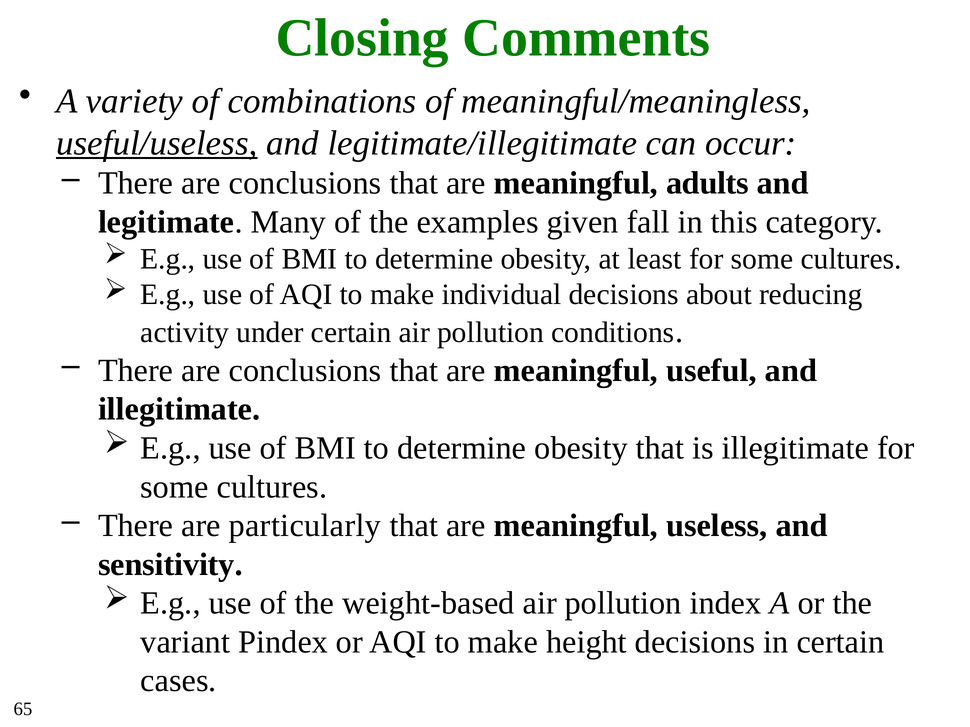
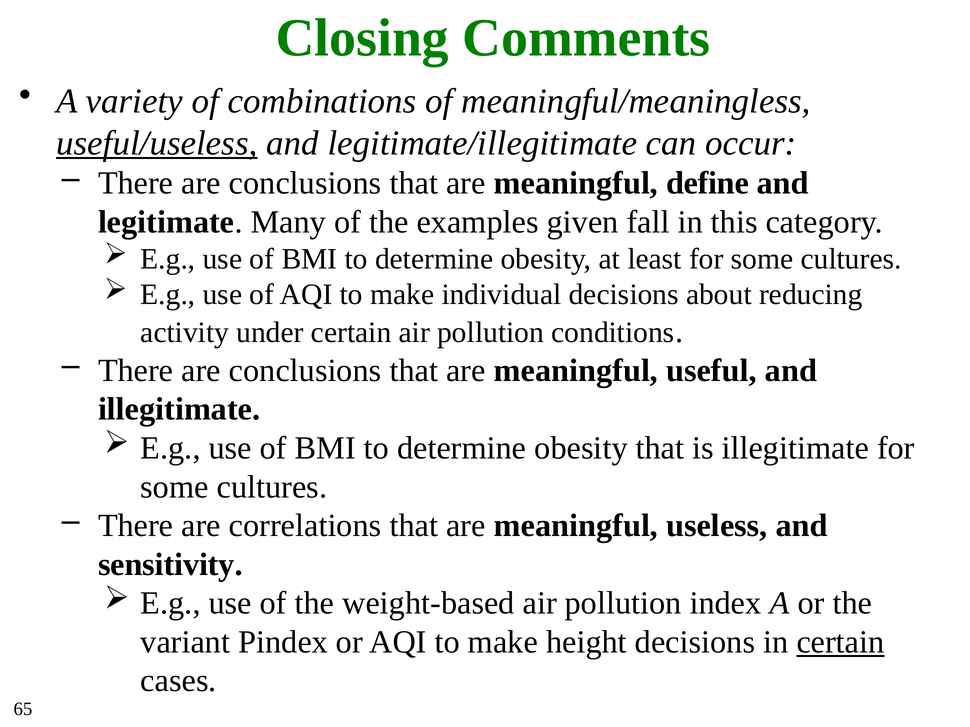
adults: adults -> define
particularly: particularly -> correlations
certain at (840, 642) underline: none -> present
